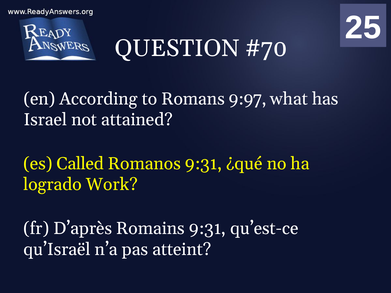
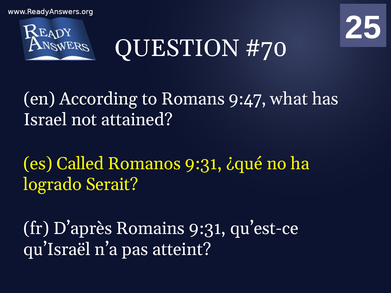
9:97: 9:97 -> 9:47
Work: Work -> Serait
